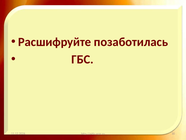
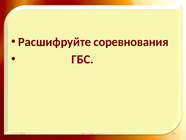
позаботилась: позаботилась -> соревнования
